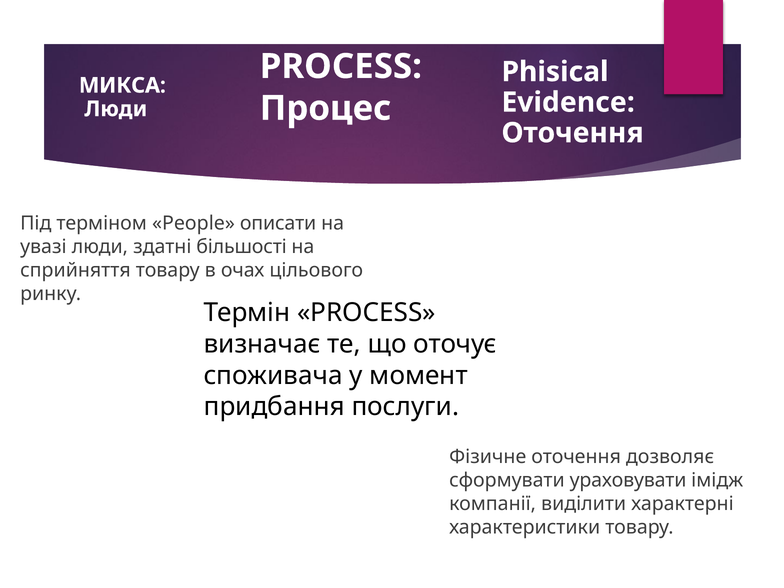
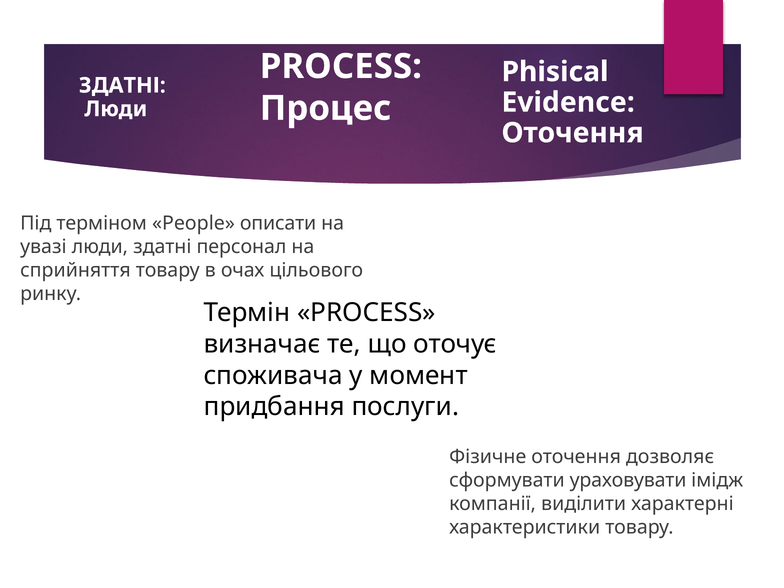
МИКСА at (122, 85): МИКСА -> ЗДАТНІ
більшості: більшості -> персонал
